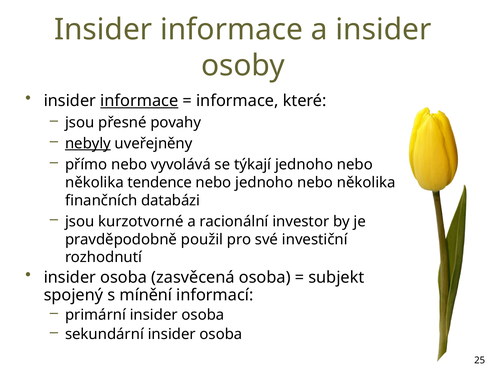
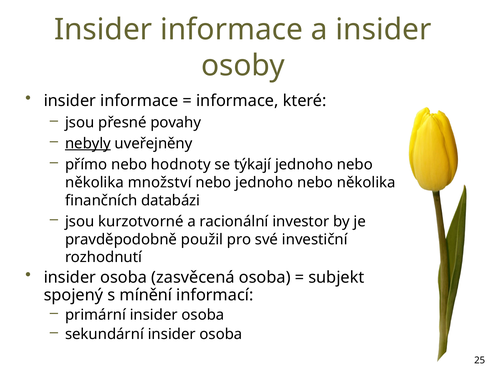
informace at (139, 101) underline: present -> none
vyvolává: vyvolává -> hodnoty
tendence: tendence -> množství
